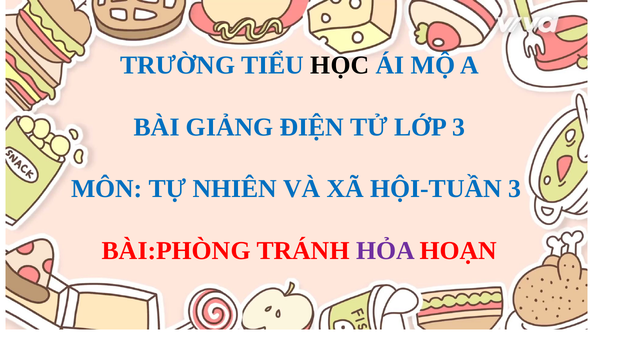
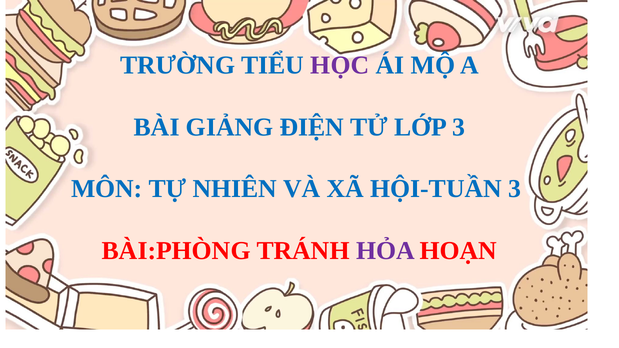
HỌC colour: black -> purple
